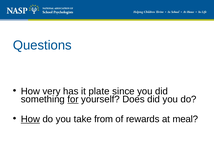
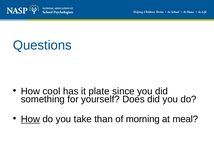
very: very -> cool
for underline: present -> none
from: from -> than
rewards: rewards -> morning
